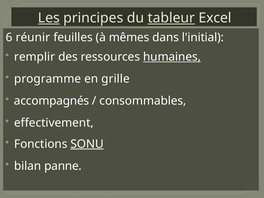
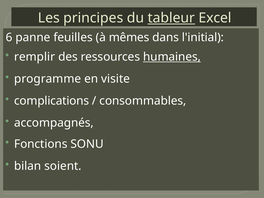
Les underline: present -> none
réunir: réunir -> panne
grille: grille -> visite
accompagnés: accompagnés -> complications
effectivement: effectivement -> accompagnés
SONU underline: present -> none
panne: panne -> soient
